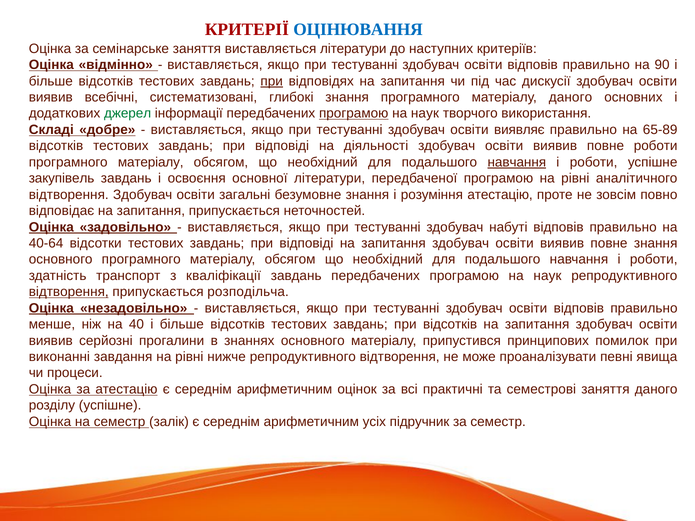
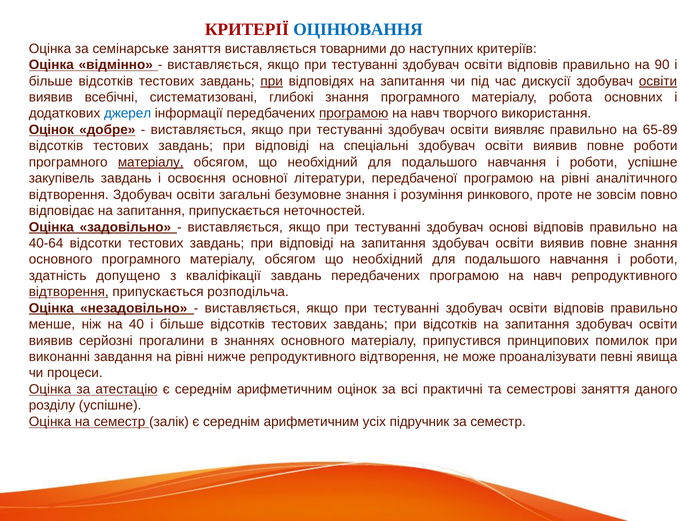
виставляється літератури: літератури -> товарними
освіти at (658, 81) underline: none -> present
матеріалу даного: даного -> робота
джерел colour: green -> blue
наук at (425, 114): наук -> навч
Складі at (51, 130): Складі -> Оцінок
діяльності: діяльності -> спеціальні
матеріалу at (151, 162) underline: none -> present
навчання at (517, 162) underline: present -> none
розуміння атестацію: атестацію -> ринкового
набуті: набуті -> основі
транспорт: транспорт -> допущено
наук at (547, 276): наук -> навч
